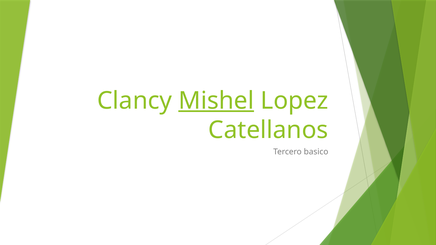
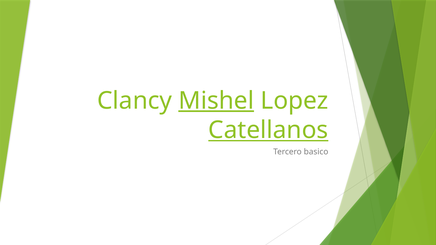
Catellanos underline: none -> present
